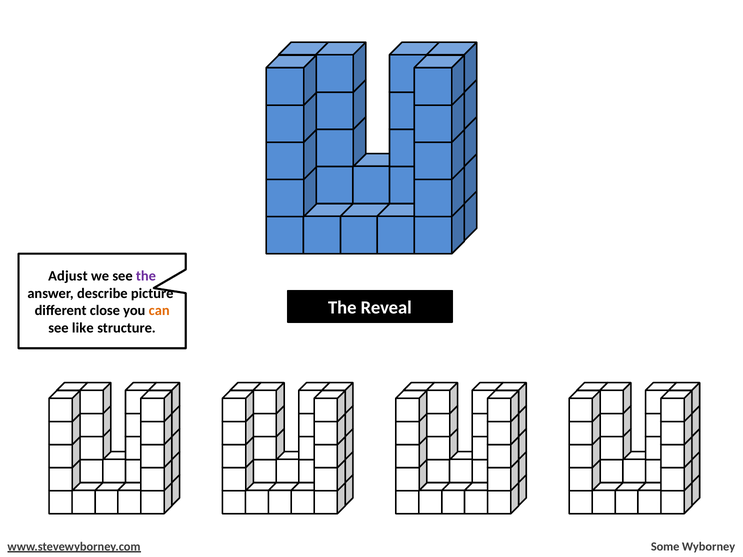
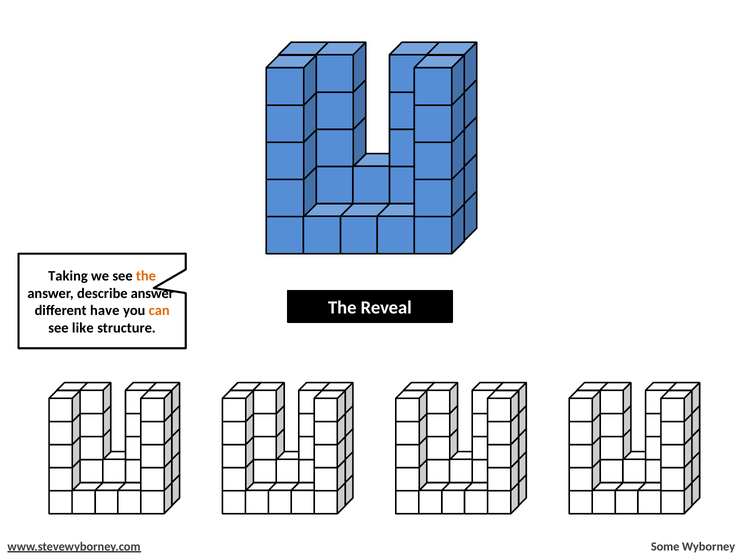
Adjust: Adjust -> Taking
the at (146, 276) colour: purple -> orange
describe picture: picture -> answer
close: close -> have
